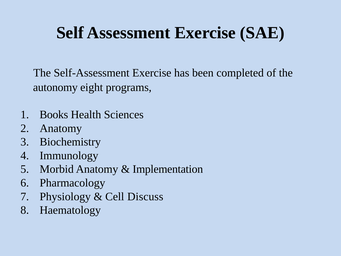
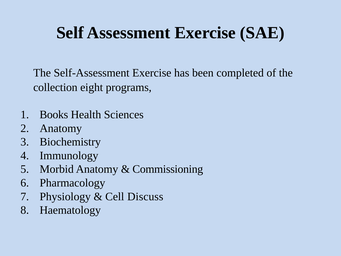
autonomy: autonomy -> collection
Implementation: Implementation -> Commissioning
